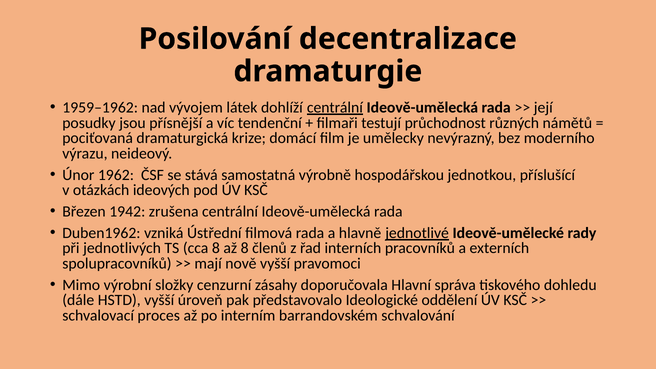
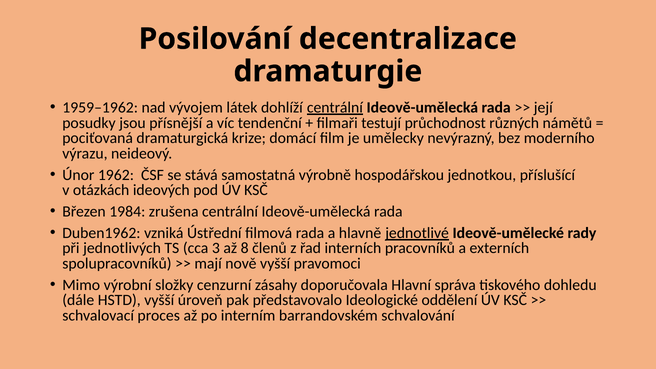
1942: 1942 -> 1984
cca 8: 8 -> 3
